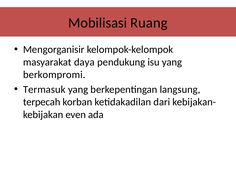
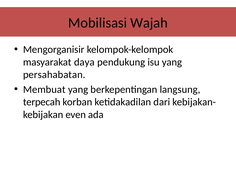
Ruang: Ruang -> Wajah
berkompromi: berkompromi -> persahabatan
Termasuk: Termasuk -> Membuat
